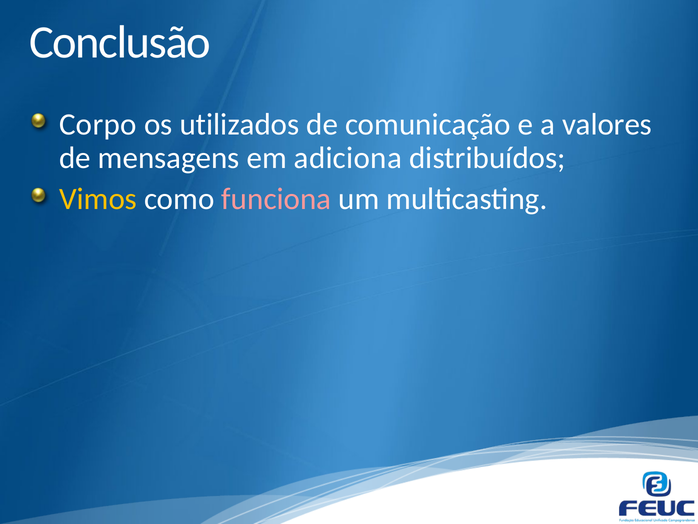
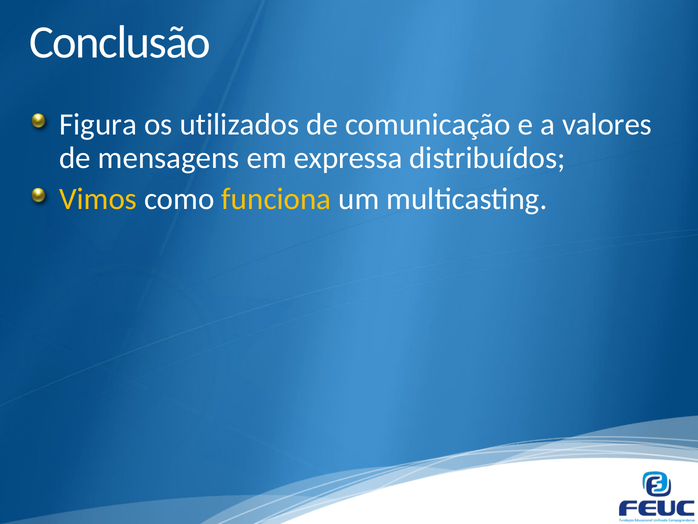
Corpo: Corpo -> Figura
adiciona: adiciona -> expressa
funciona colour: pink -> yellow
